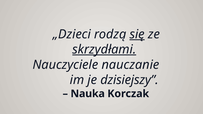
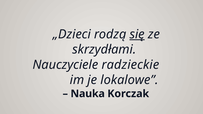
skrzydłami underline: present -> none
nauczanie: nauczanie -> radzieckie
dzisiejszy: dzisiejszy -> lokalowe
